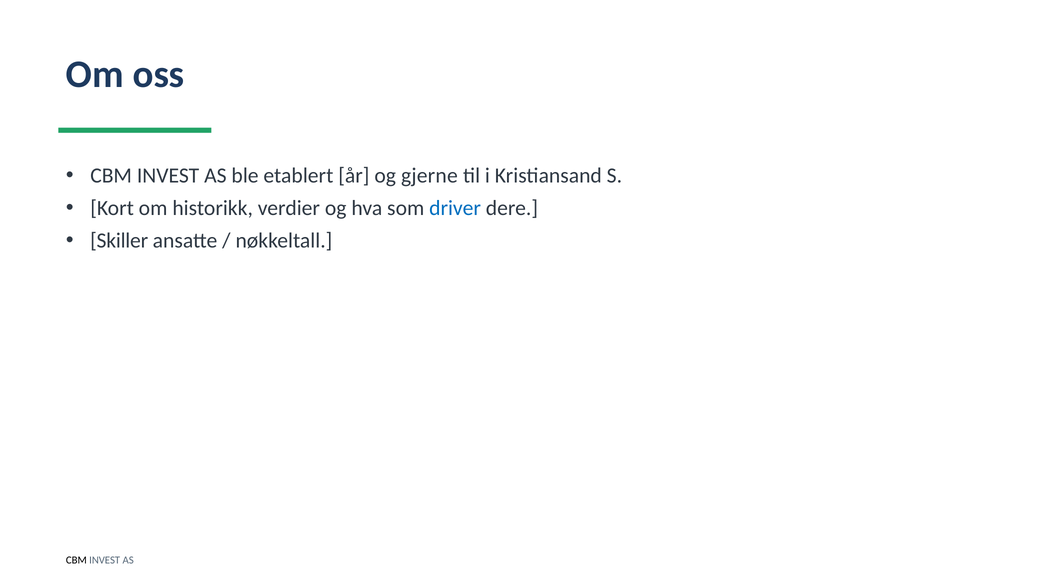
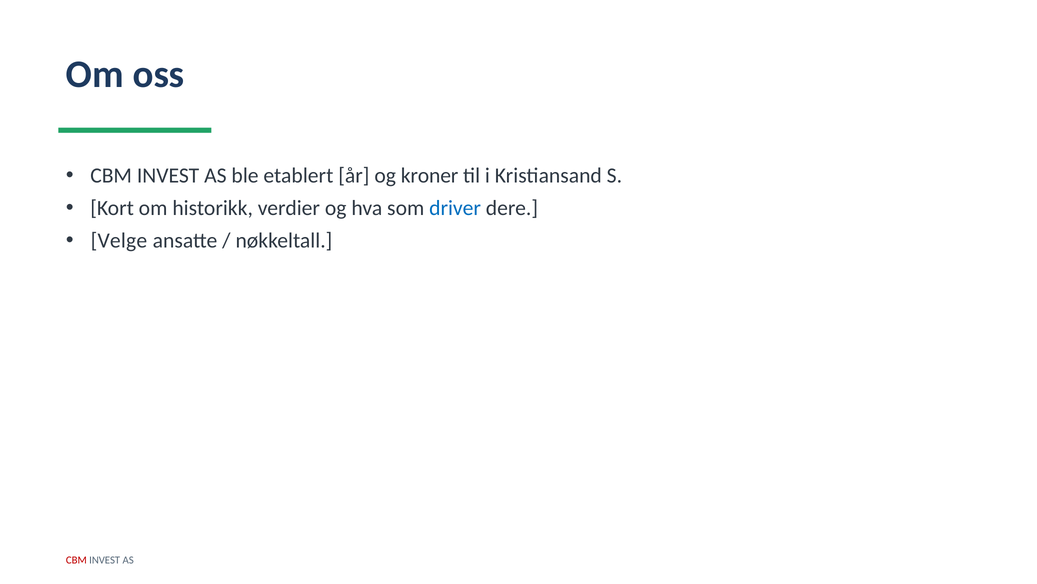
gjerne: gjerne -> kroner
Skiller: Skiller -> Velge
CBM at (76, 560) colour: black -> red
